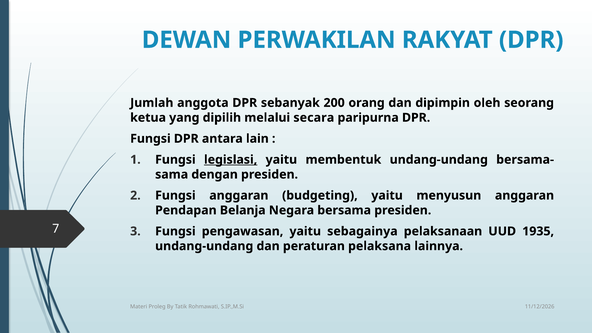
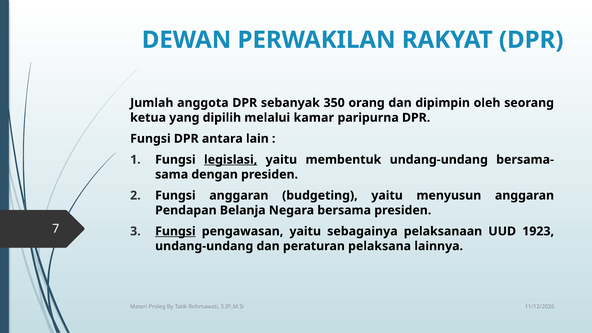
200: 200 -> 350
secara: secara -> kamar
Fungsi at (175, 231) underline: none -> present
1935: 1935 -> 1923
